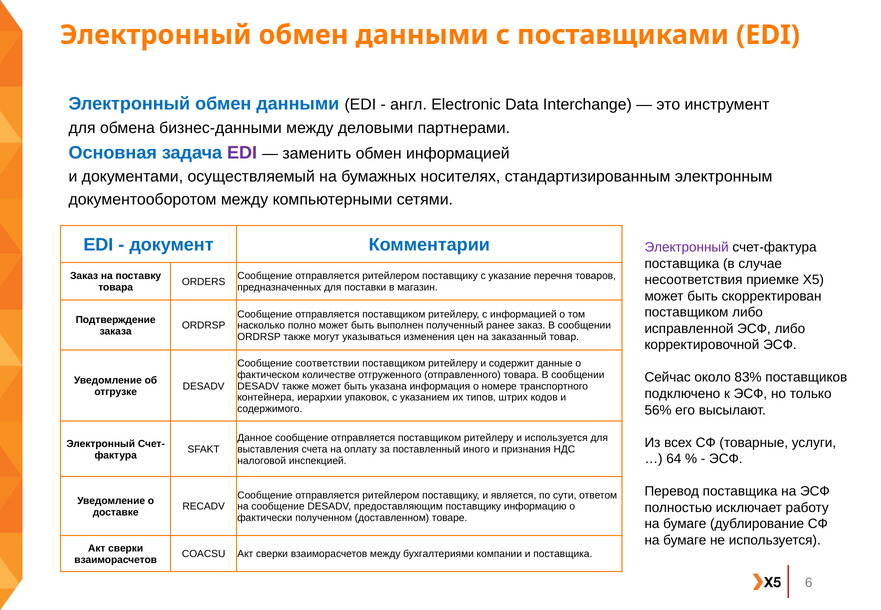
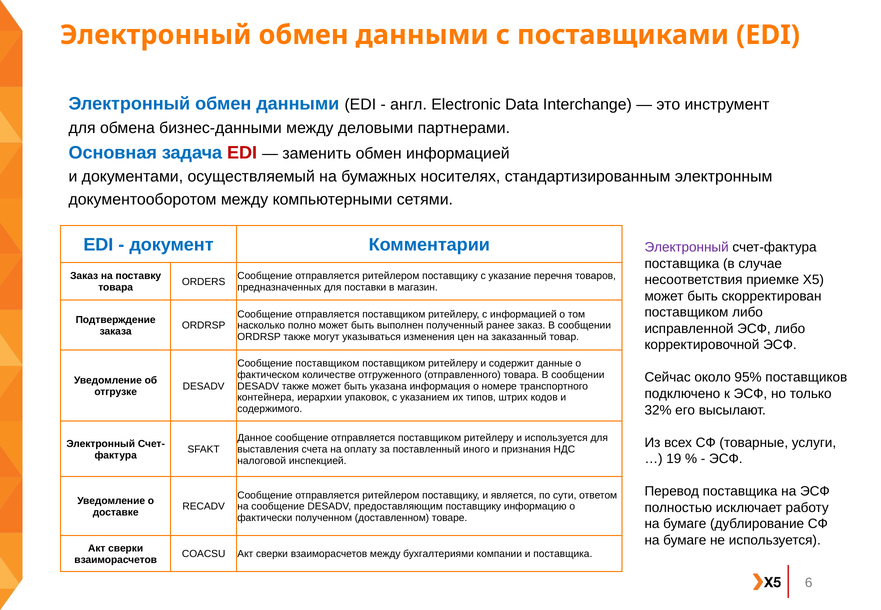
EDI at (242, 153) colour: purple -> red
Сообщение соответствии: соответствии -> поставщиком
83%: 83% -> 95%
56%: 56% -> 32%
64: 64 -> 19
